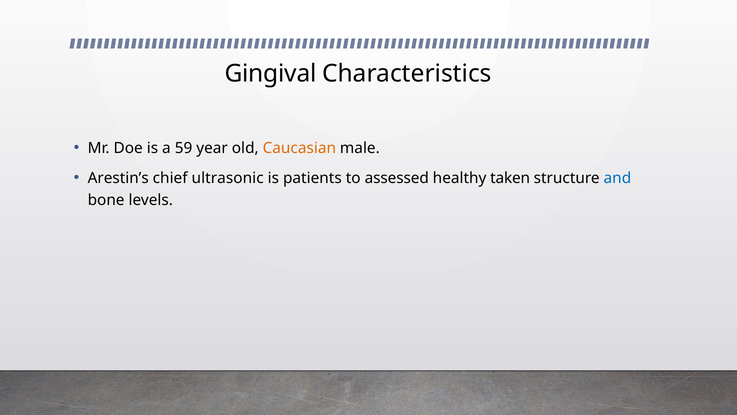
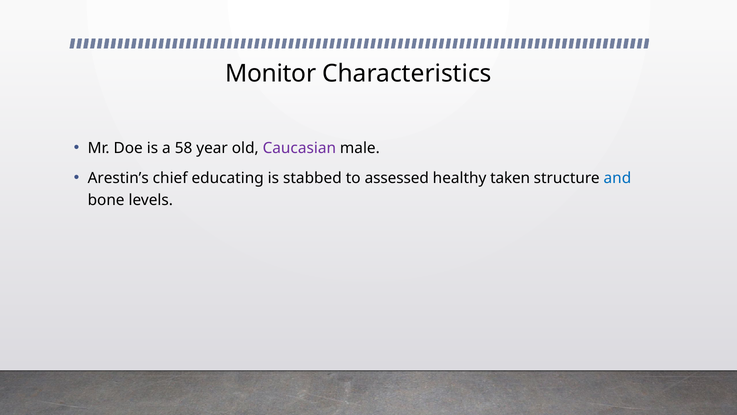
Gingival: Gingival -> Monitor
59: 59 -> 58
Caucasian colour: orange -> purple
ultrasonic: ultrasonic -> educating
patients: patients -> stabbed
